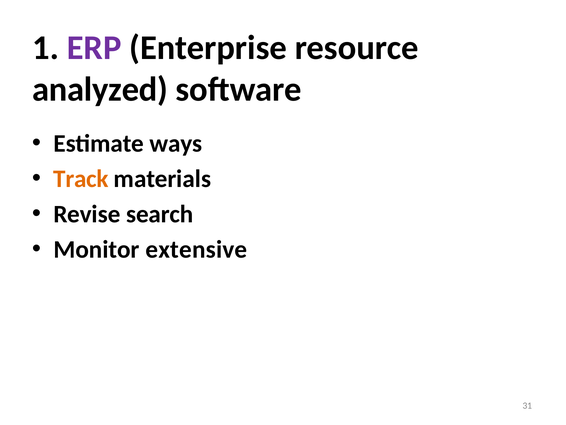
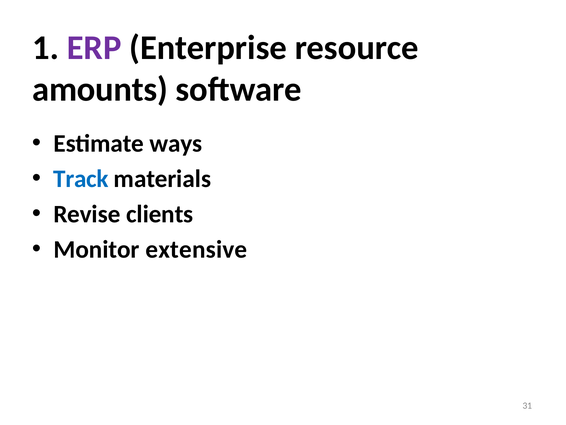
analyzed: analyzed -> amounts
Track colour: orange -> blue
search: search -> clients
